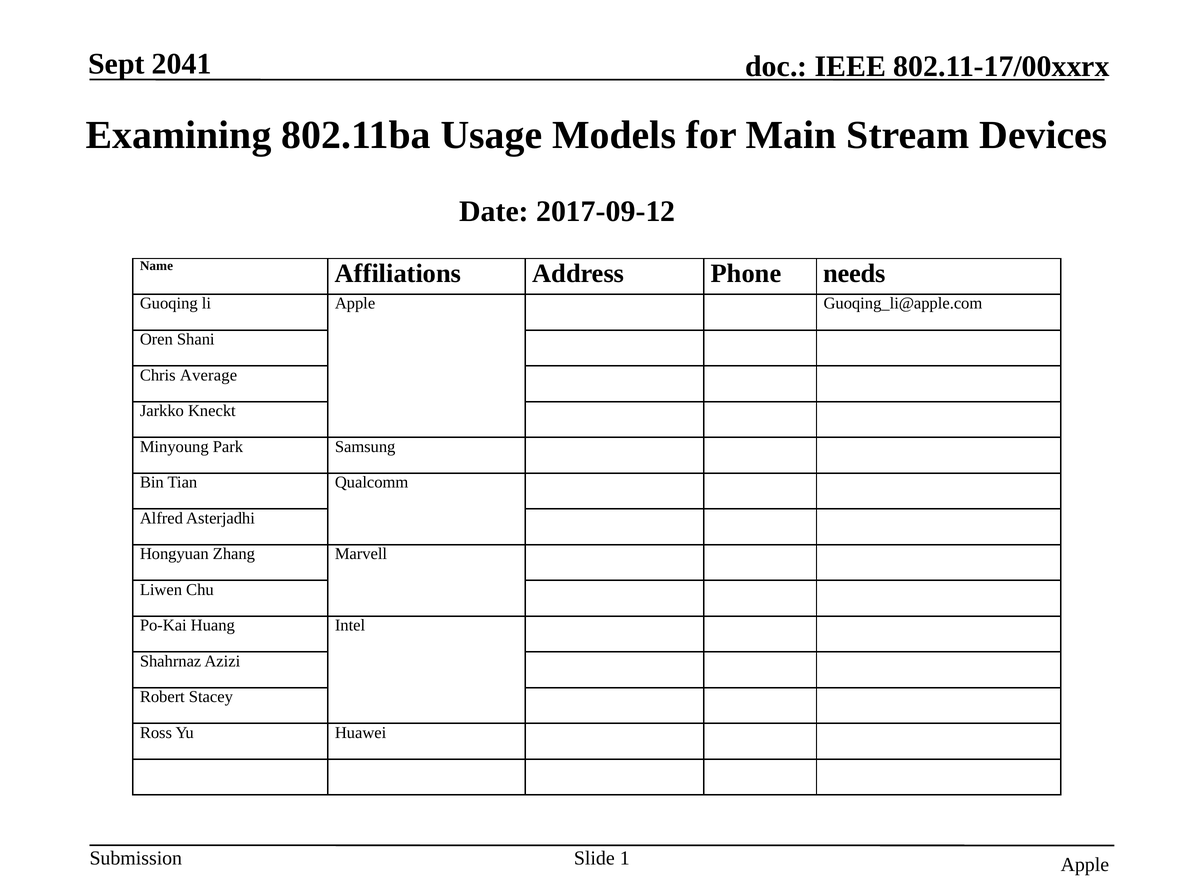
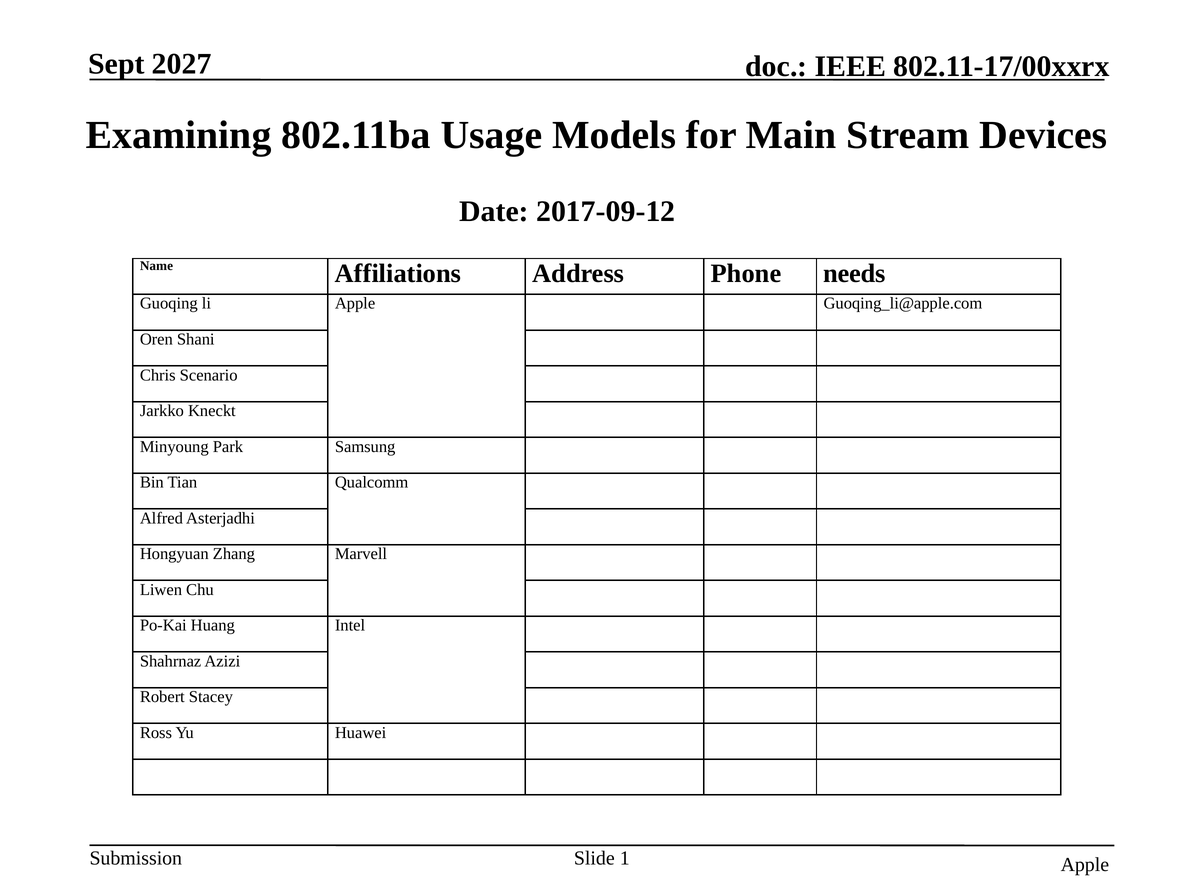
2041: 2041 -> 2027
Average: Average -> Scenario
